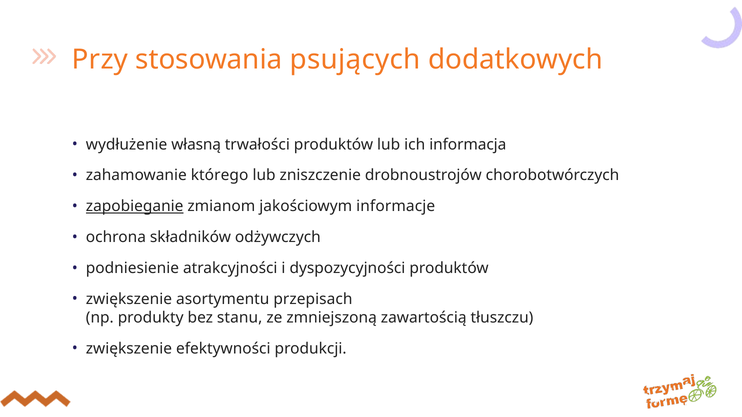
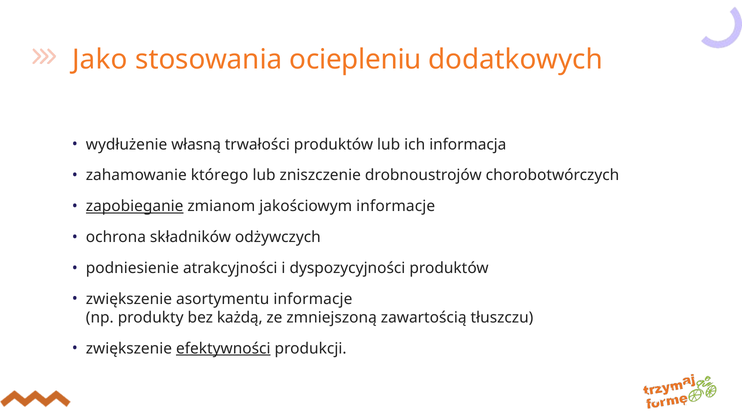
Przy: Przy -> Jako
psujących: psujących -> ociepleniu
asortymentu przepisach: przepisach -> informacje
stanu: stanu -> każdą
efektywności underline: none -> present
